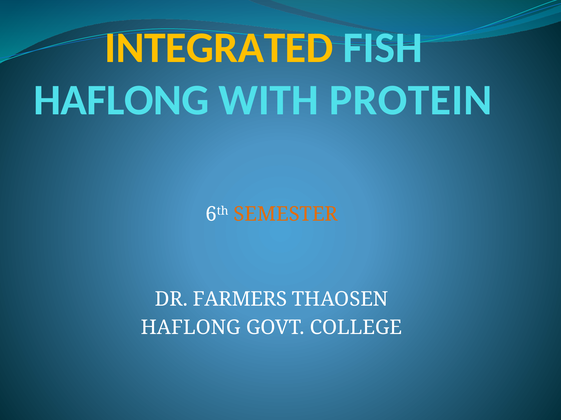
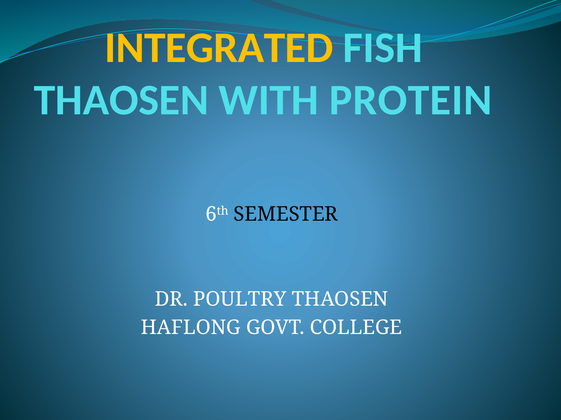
HAFLONG at (121, 100): HAFLONG -> THAOSEN
SEMESTER colour: orange -> black
FARMERS: FARMERS -> POULTRY
